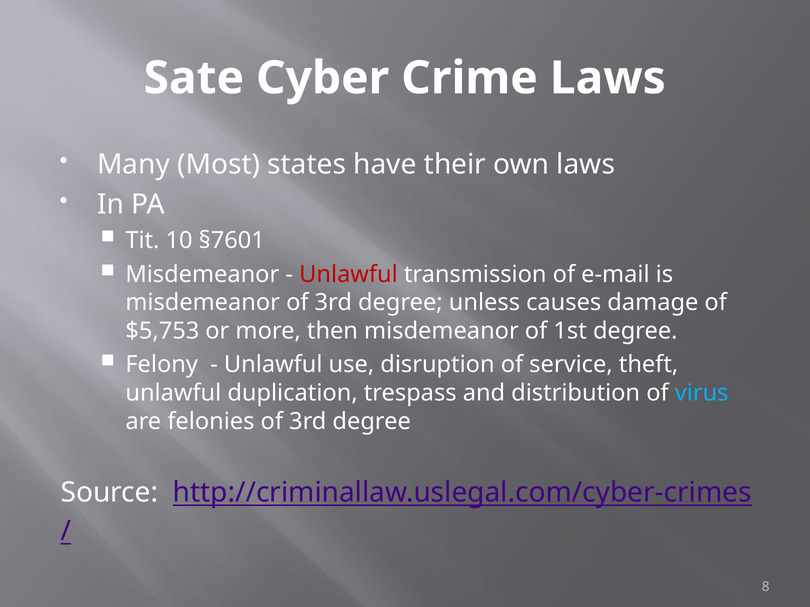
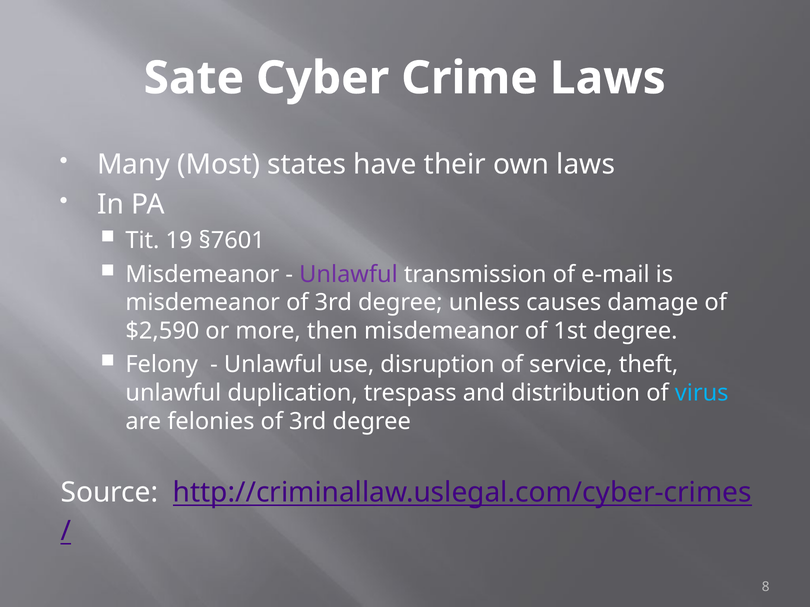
10: 10 -> 19
Unlawful at (348, 274) colour: red -> purple
$5,753: $5,753 -> $2,590
